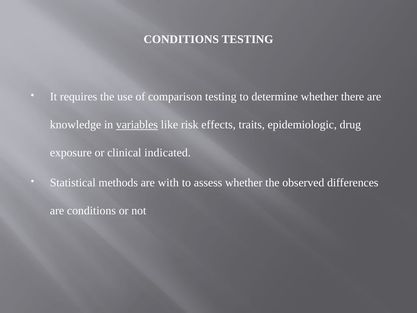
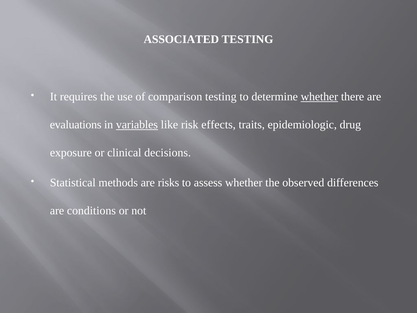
CONDITIONS at (181, 39): CONDITIONS -> ASSOCIATED
whether at (319, 97) underline: none -> present
knowledge: knowledge -> evaluations
indicated: indicated -> decisions
with: with -> risks
